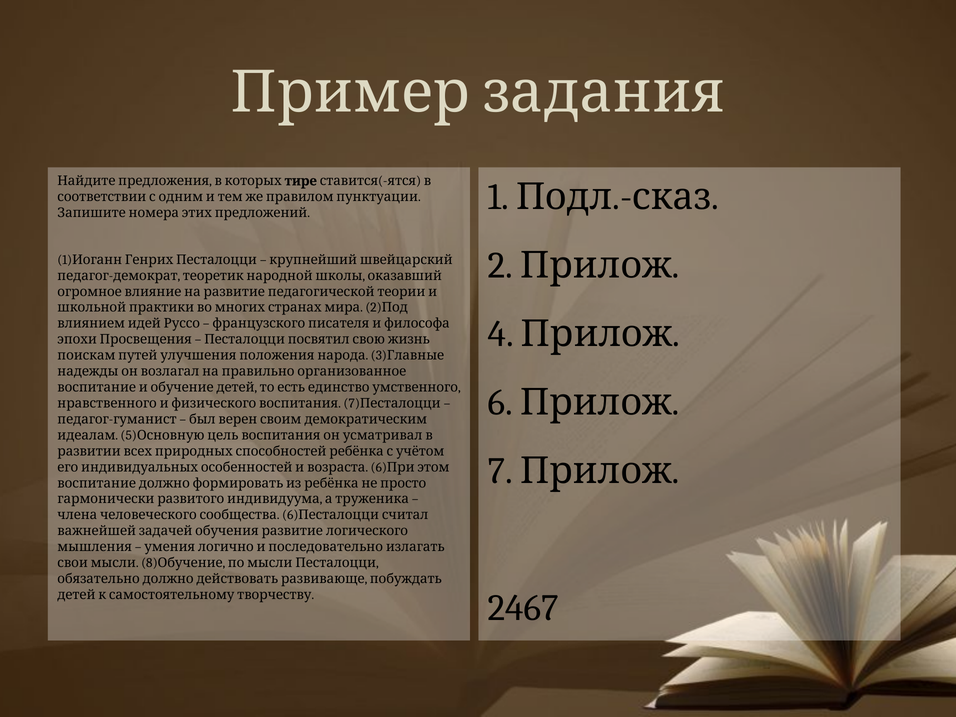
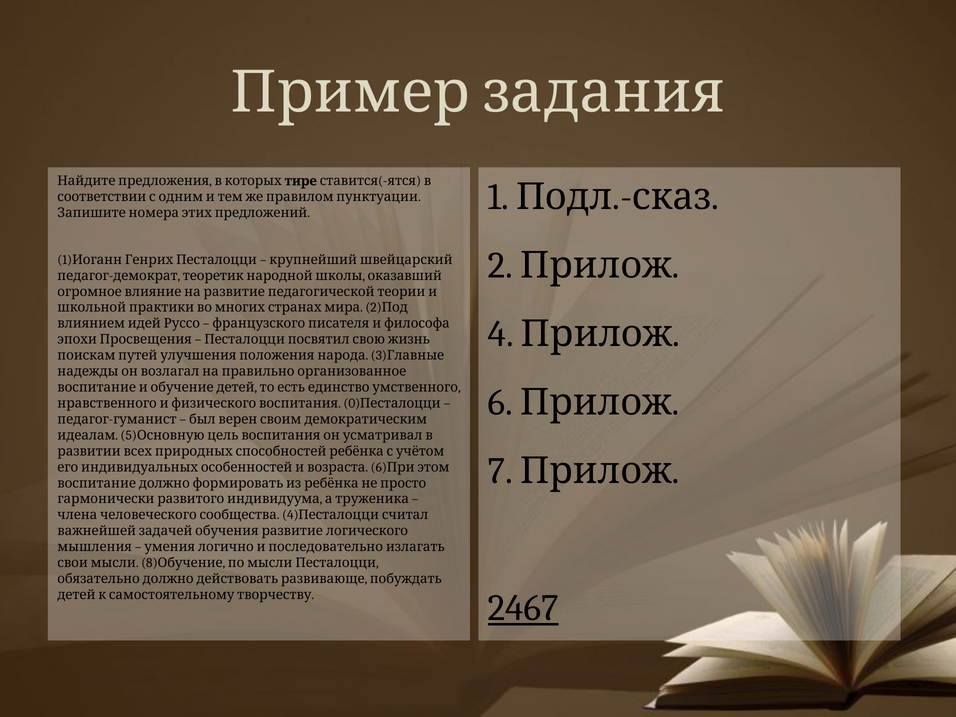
7 at (352, 403): 7 -> 0
6 at (290, 515): 6 -> 4
2467 underline: none -> present
